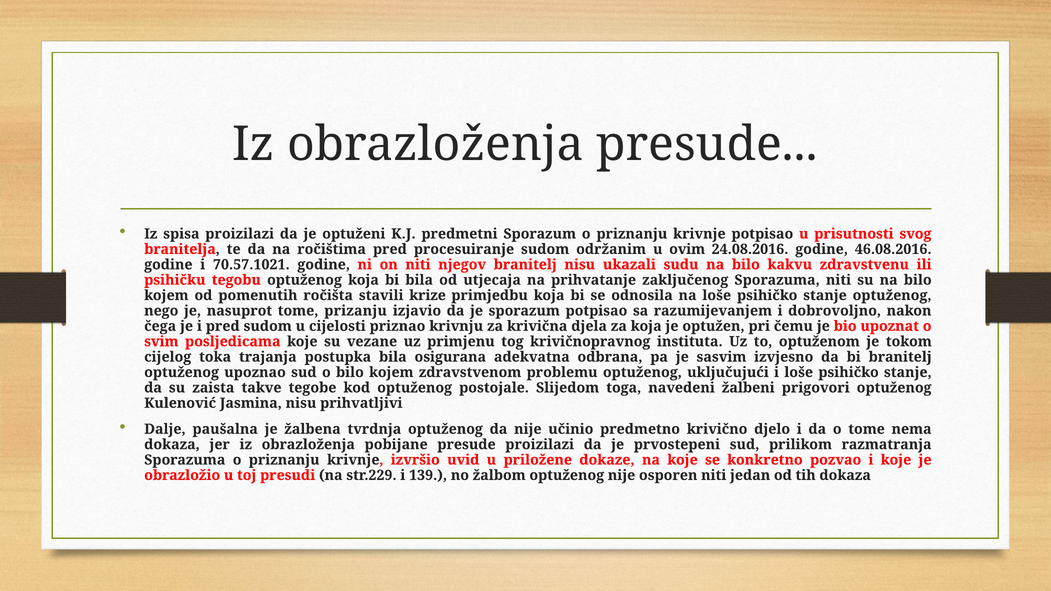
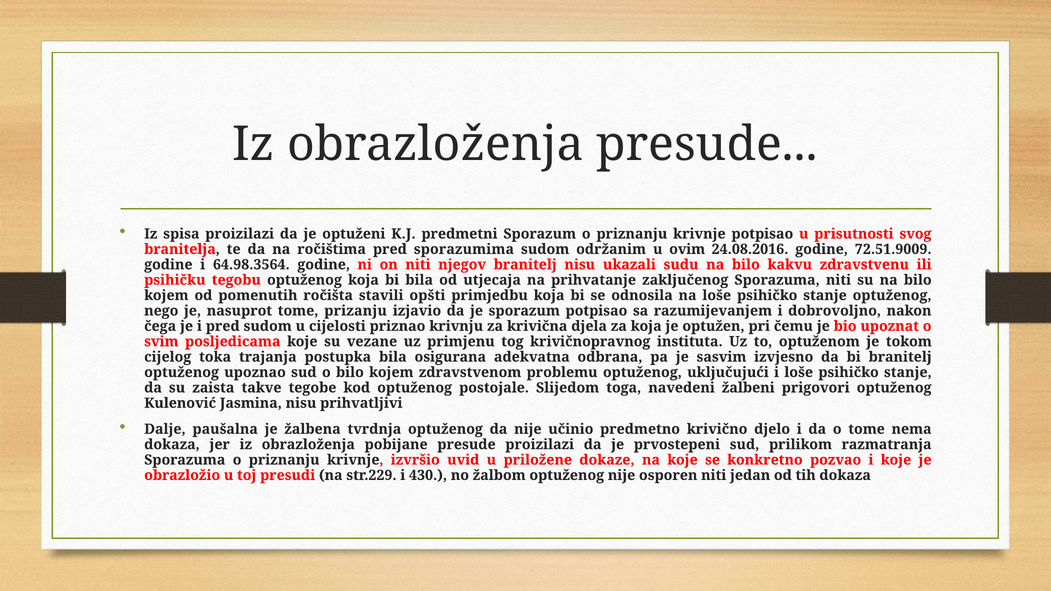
procesuiranje: procesuiranje -> sporazumima
46.08.2016: 46.08.2016 -> 72.51.9009
70.57.1021: 70.57.1021 -> 64.98.3564
krize: krize -> opšti
139: 139 -> 430
